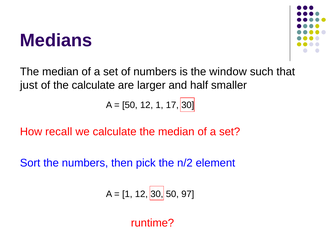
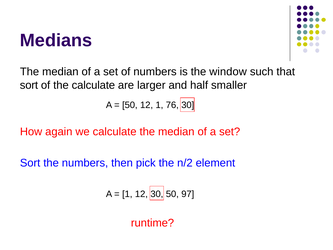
just at (29, 85): just -> sort
17: 17 -> 76
recall: recall -> again
